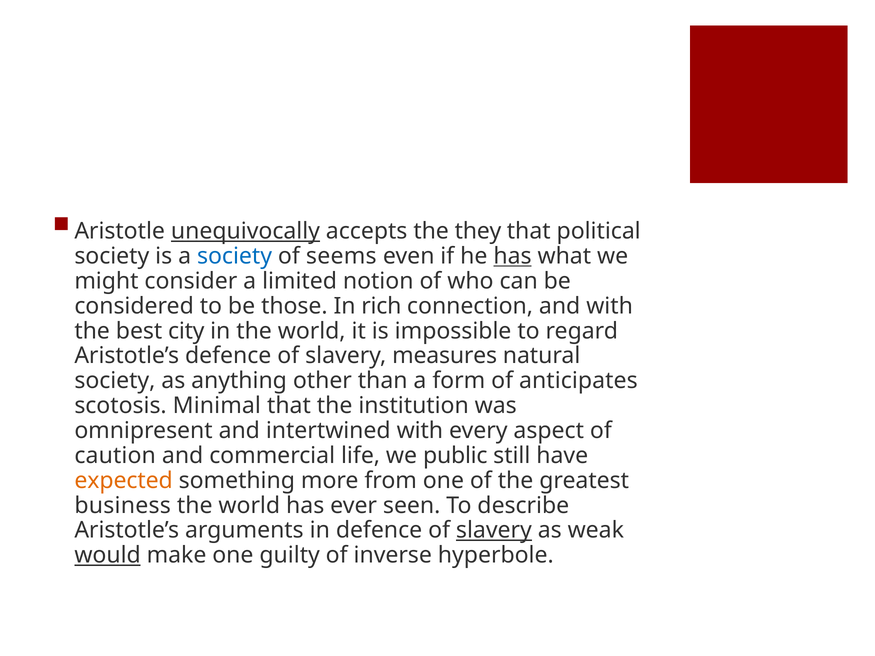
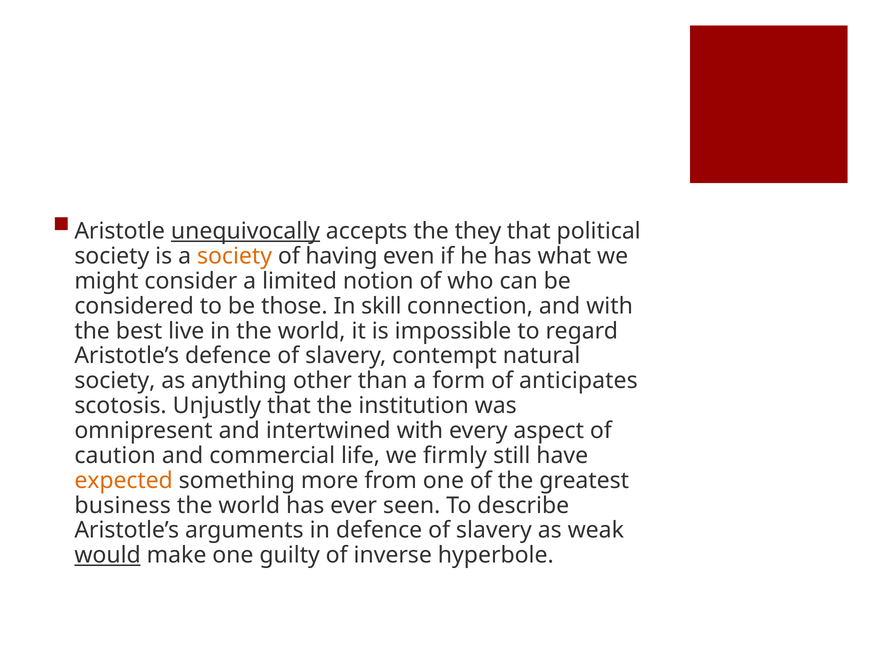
society at (235, 256) colour: blue -> orange
seems: seems -> having
has at (513, 256) underline: present -> none
rich: rich -> skill
city: city -> live
measures: measures -> contempt
Minimal: Minimal -> Unjustly
public: public -> firmly
slavery at (494, 531) underline: present -> none
